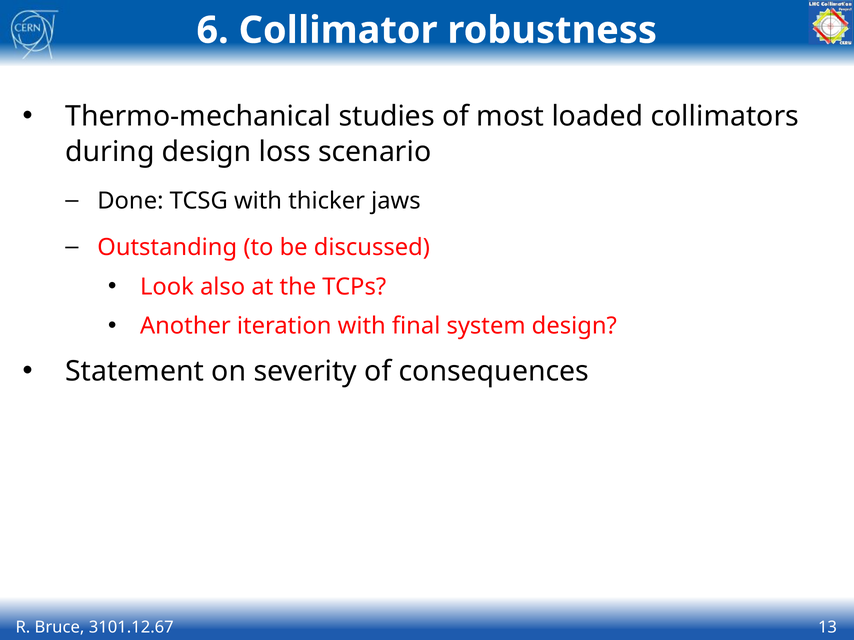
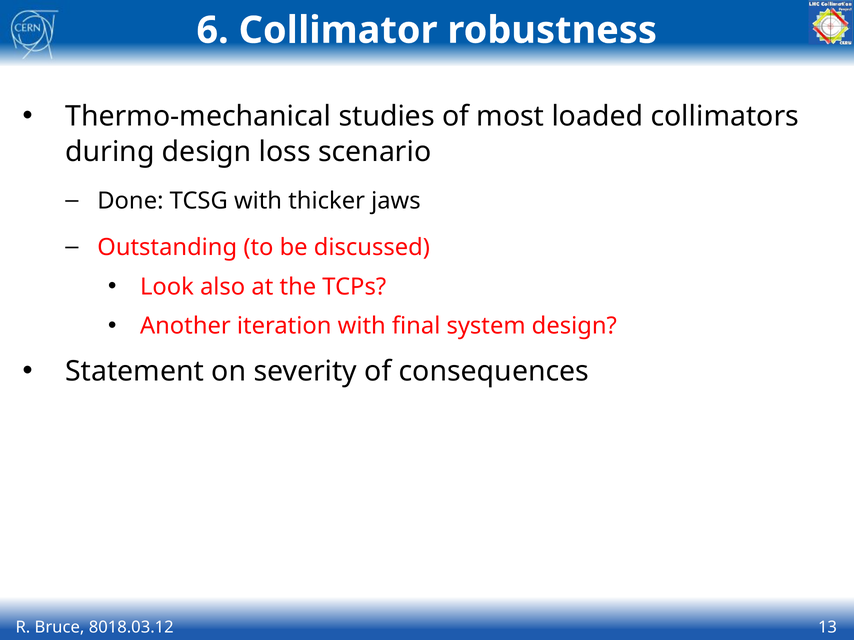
3101.12.67: 3101.12.67 -> 8018.03.12
